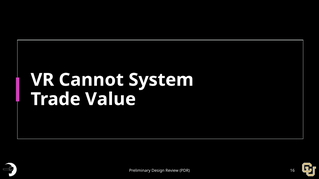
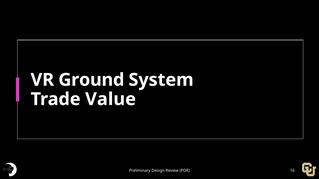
Cannot: Cannot -> Ground
